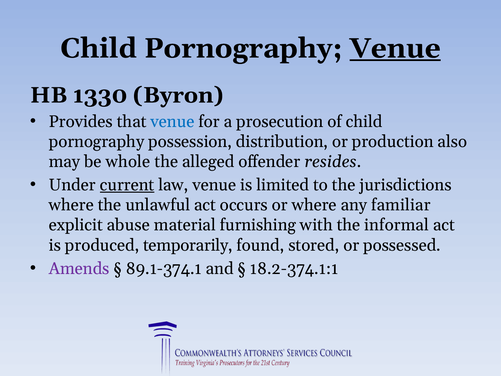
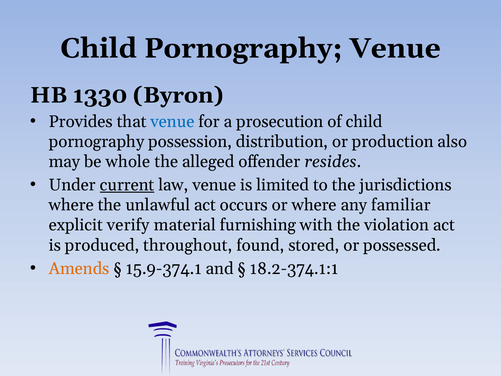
Venue at (395, 48) underline: present -> none
abuse: abuse -> verify
informal: informal -> violation
temporarily: temporarily -> throughout
Amends colour: purple -> orange
89.1-374.1: 89.1-374.1 -> 15.9-374.1
